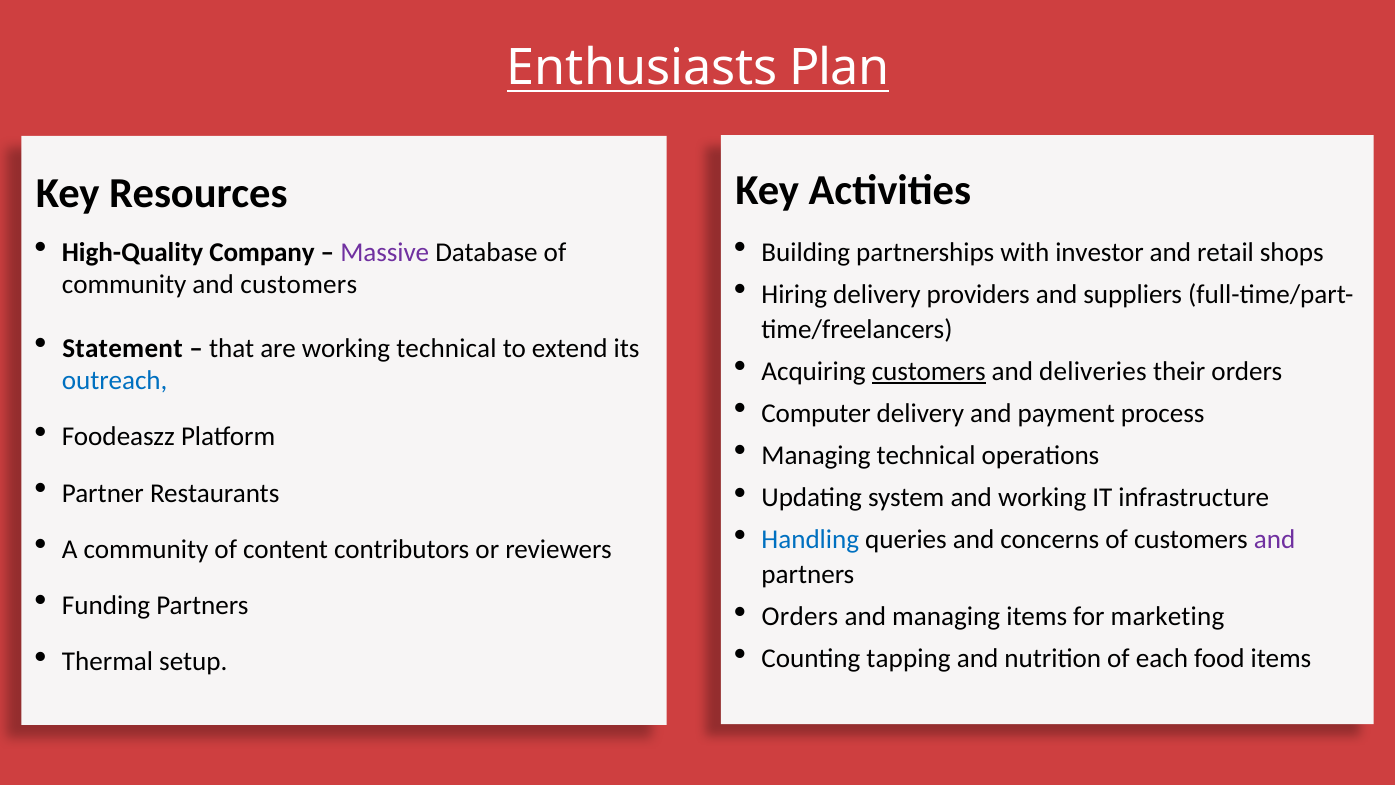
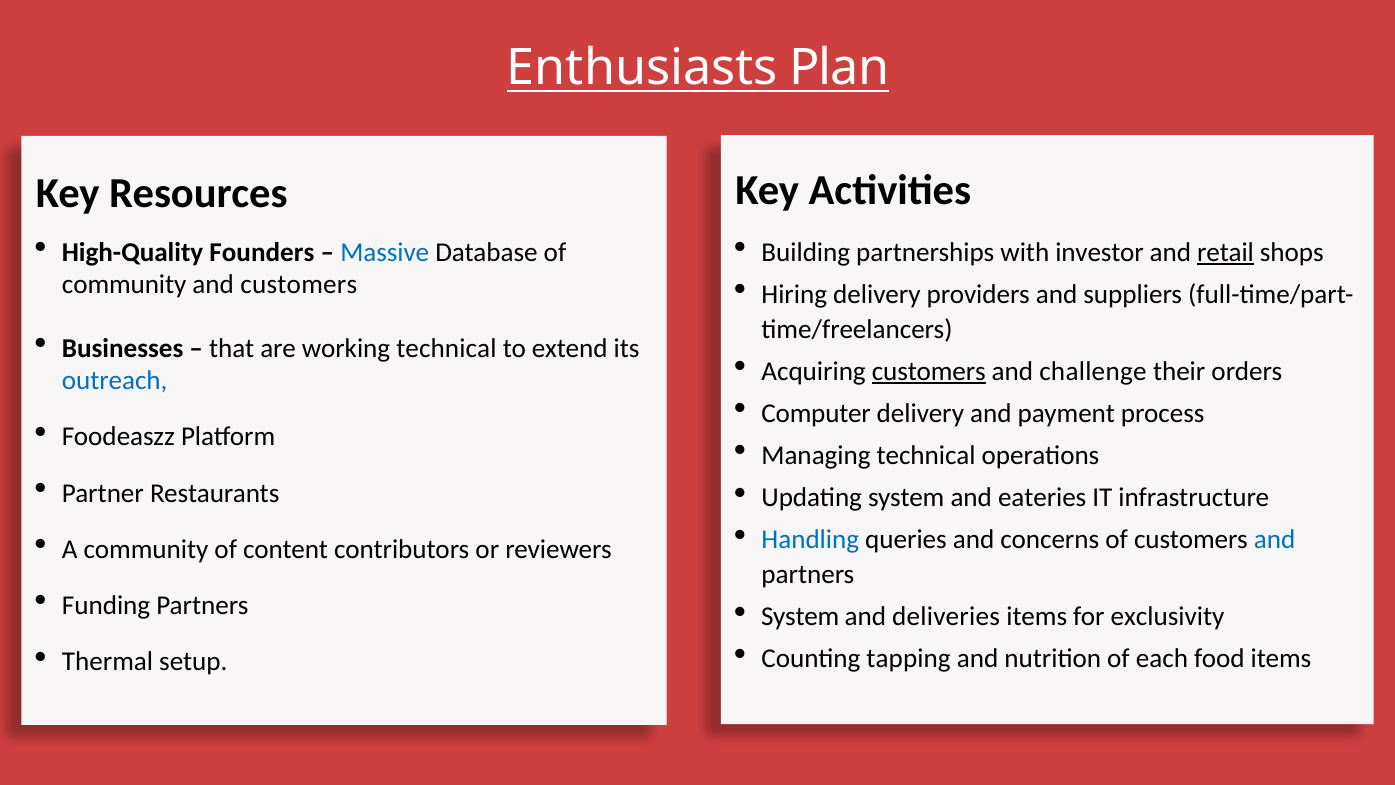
retail underline: none -> present
Company: Company -> Founders
Massive colour: purple -> blue
Statement: Statement -> Businesses
deliveries: deliveries -> challenge
and working: working -> eateries
and at (1275, 539) colour: purple -> blue
Orders at (800, 616): Orders -> System
and managing: managing -> deliveries
marketing: marketing -> exclusivity
